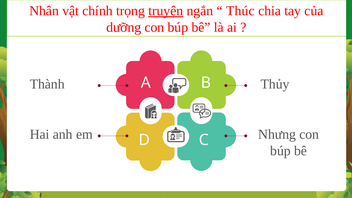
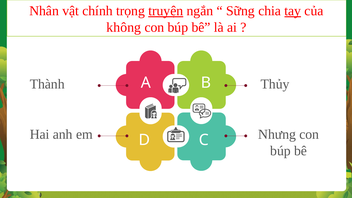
Thúc: Thúc -> Sững
tay underline: none -> present
dưỡng: dưỡng -> không
